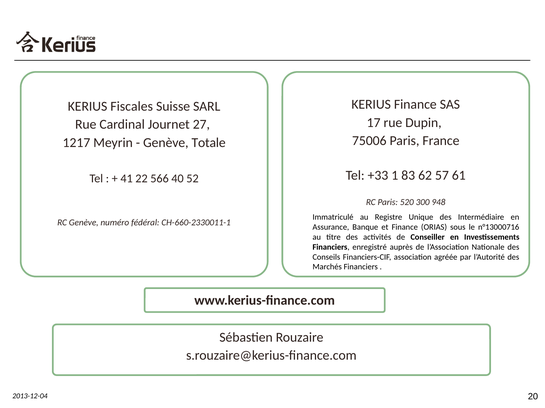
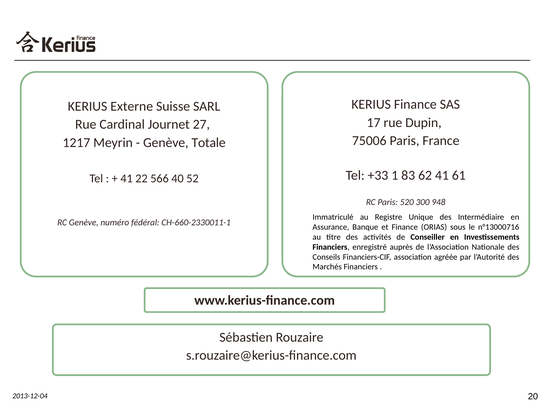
Fiscales: Fiscales -> Externe
62 57: 57 -> 41
